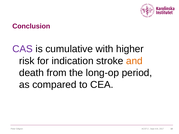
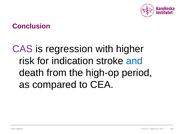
cumulative: cumulative -> regression
and colour: orange -> blue
long-op: long-op -> high-op
